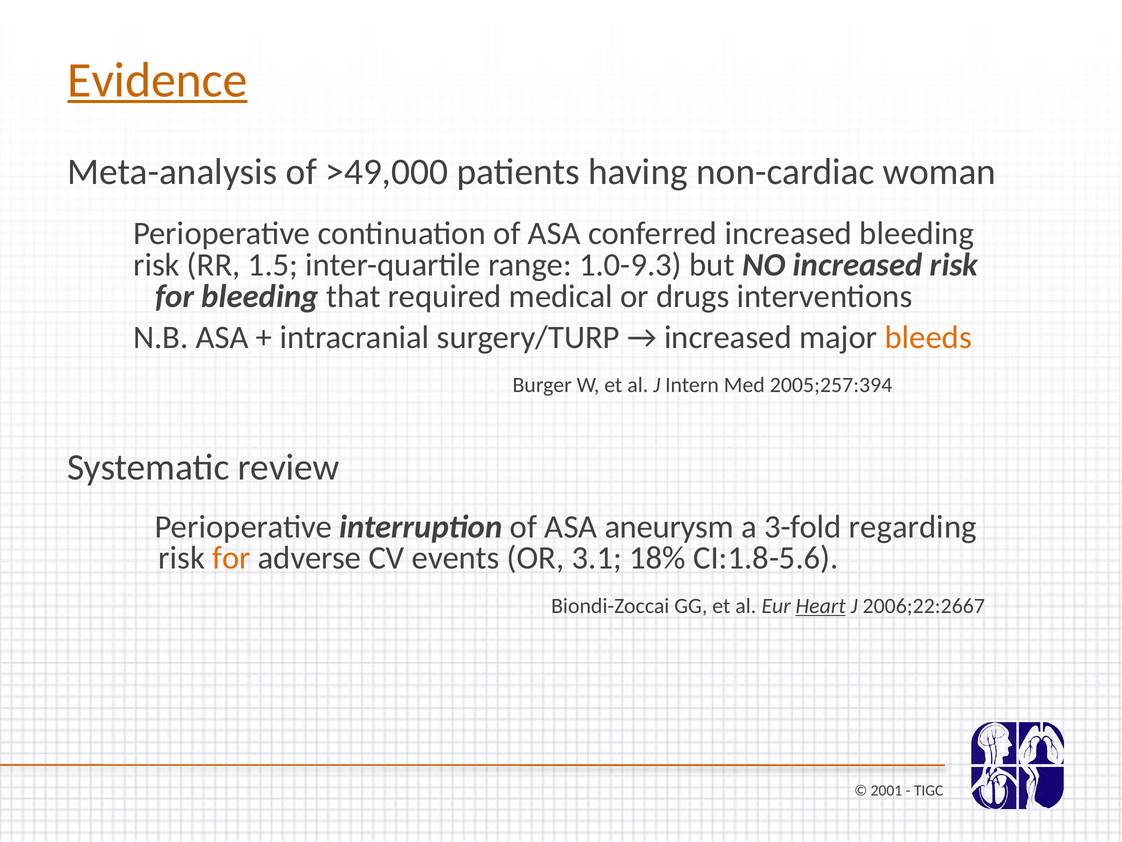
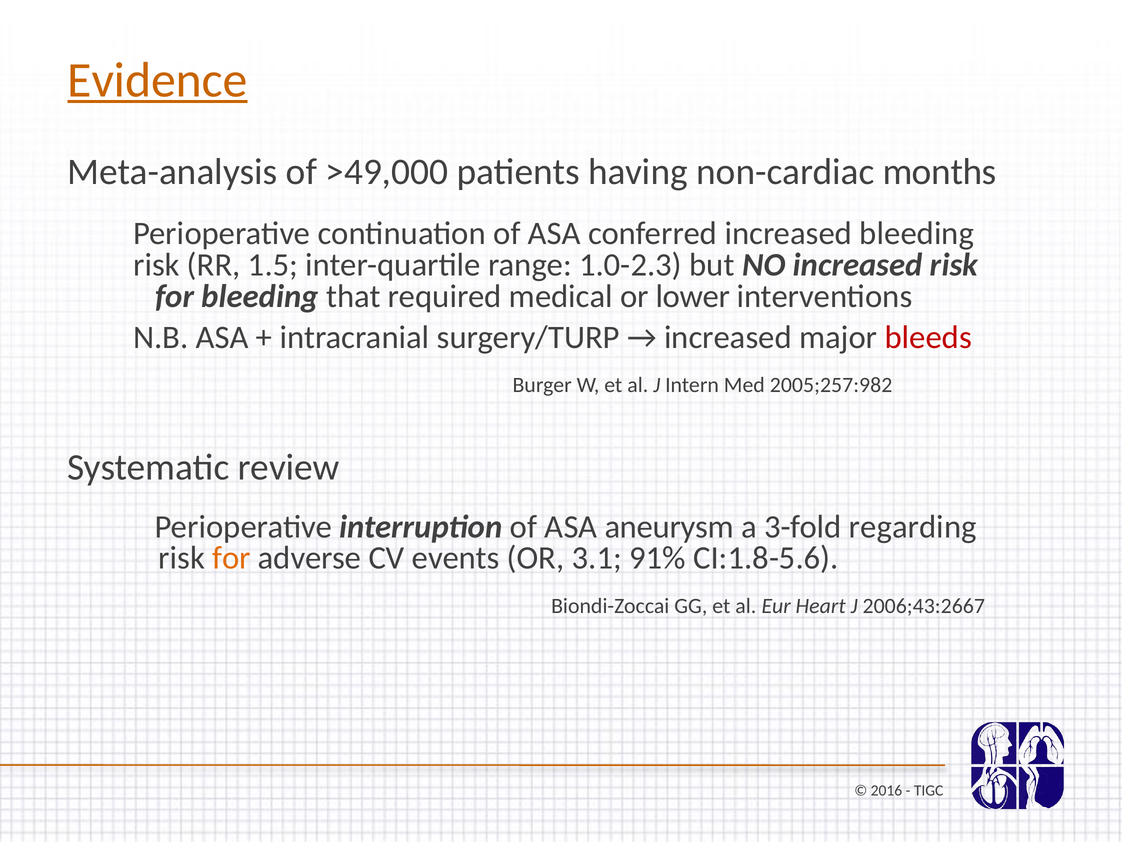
woman: woman -> months
1.0-9.3: 1.0-9.3 -> 1.0-2.3
drugs: drugs -> lower
bleeds colour: orange -> red
2005;257:394: 2005;257:394 -> 2005;257:982
18%: 18% -> 91%
Heart underline: present -> none
2006;22:2667: 2006;22:2667 -> 2006;43:2667
2001: 2001 -> 2016
